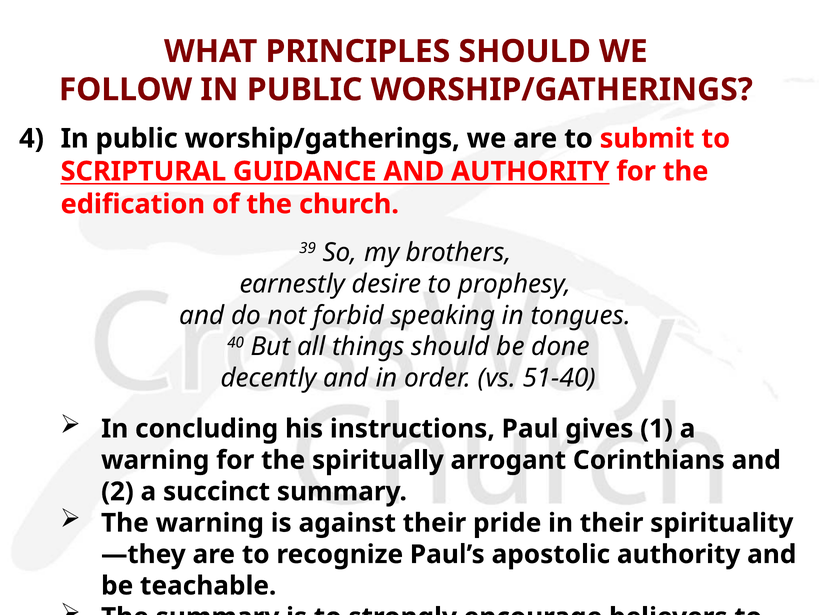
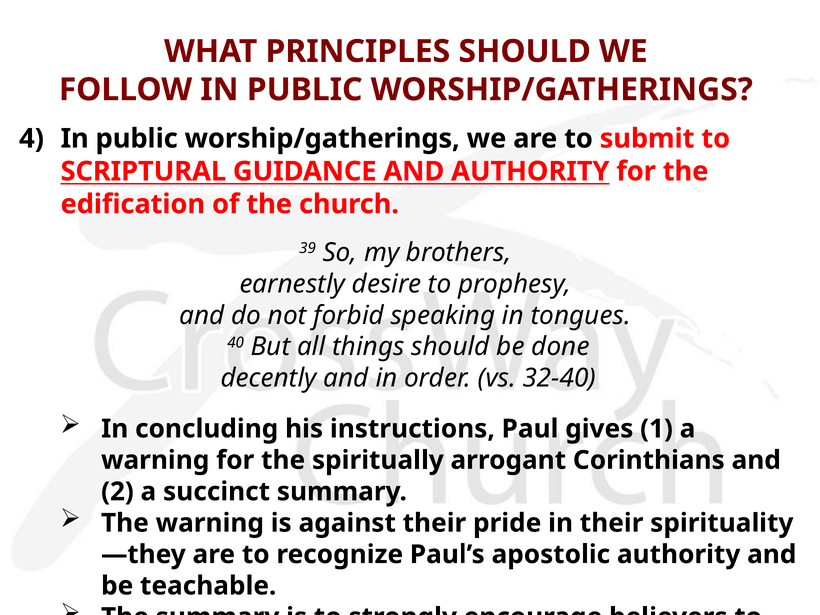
51-40: 51-40 -> 32-40
